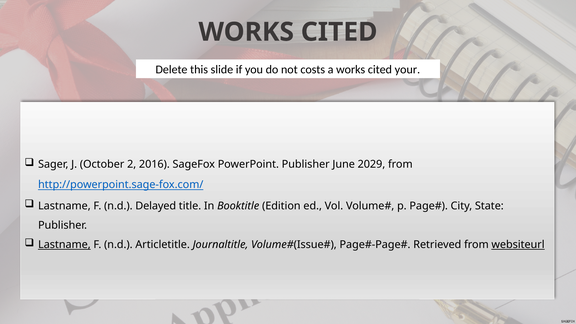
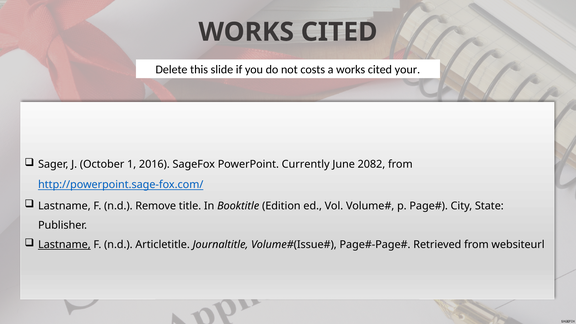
2: 2 -> 1
PowerPoint Publisher: Publisher -> Currently
2029: 2029 -> 2082
Delayed: Delayed -> Remove
websiteurl underline: present -> none
